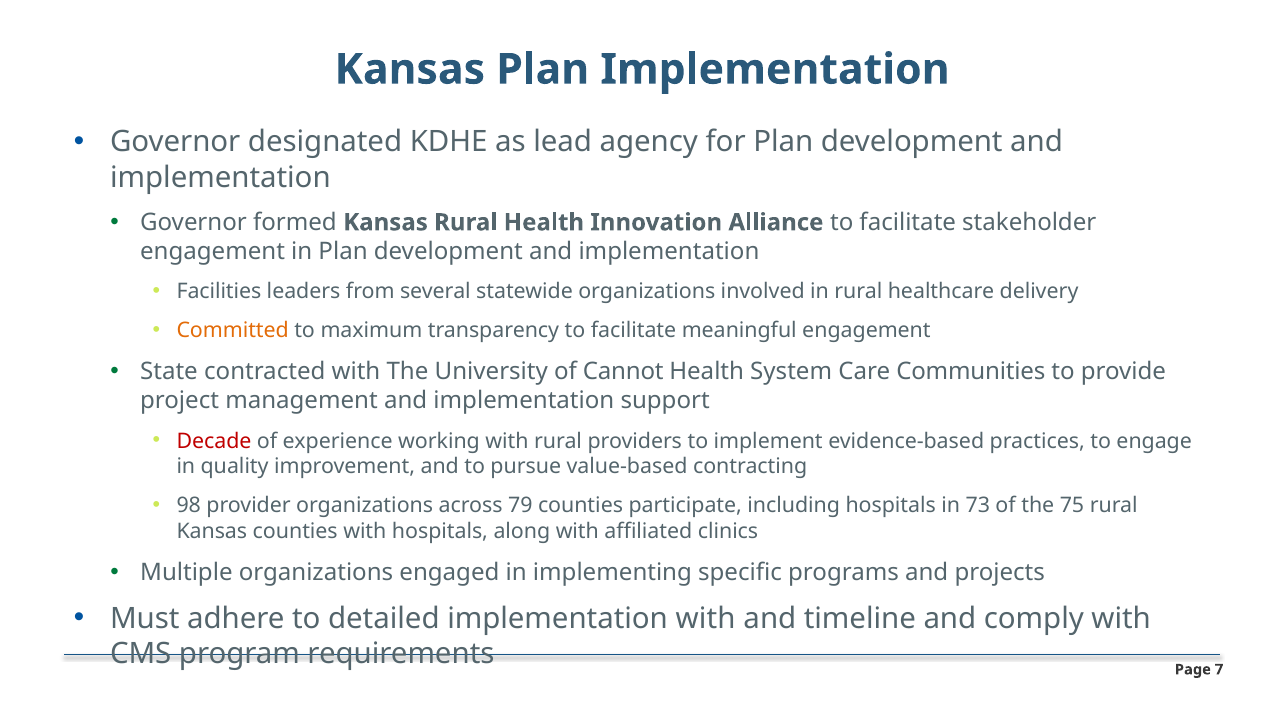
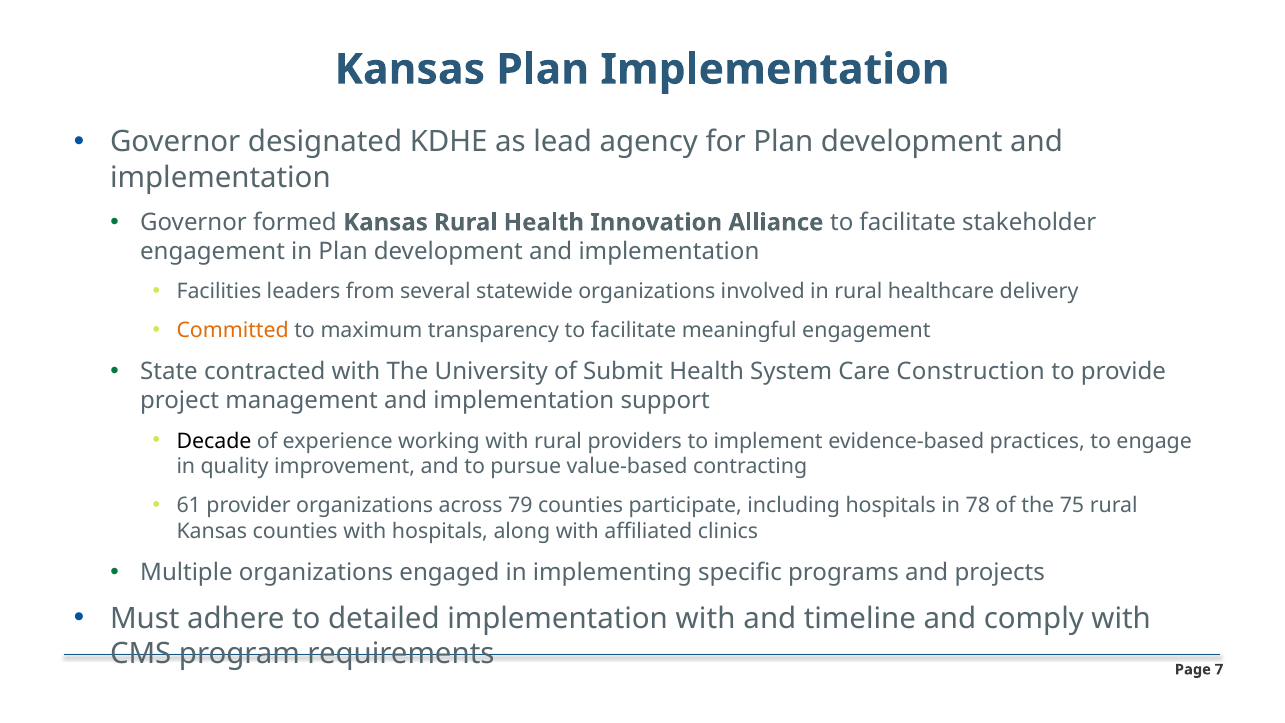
Cannot: Cannot -> Submit
Communities: Communities -> Construction
Decade colour: red -> black
98: 98 -> 61
73: 73 -> 78
